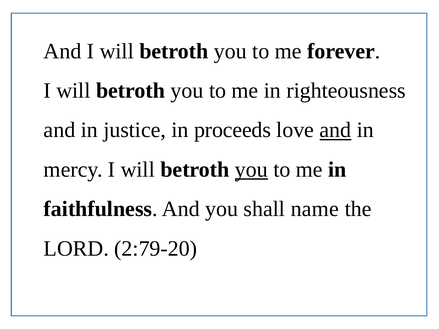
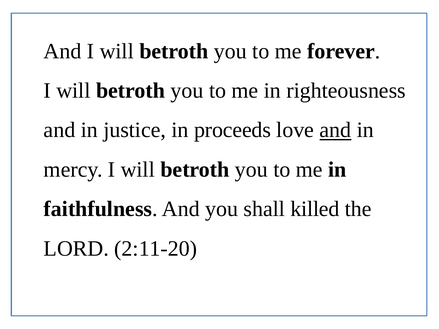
you at (251, 170) underline: present -> none
name: name -> killed
2:79-20: 2:79-20 -> 2:11-20
